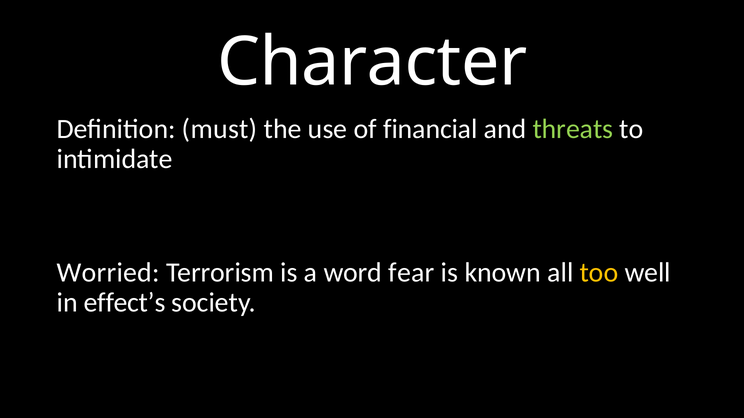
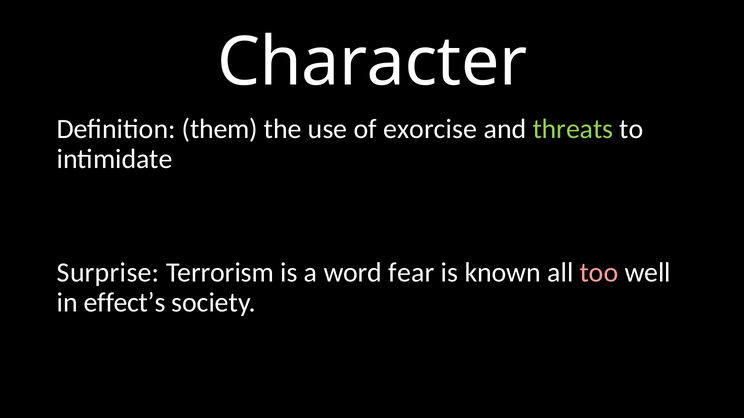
must: must -> them
financial: financial -> exorcise
Worried: Worried -> Surprise
too colour: yellow -> pink
